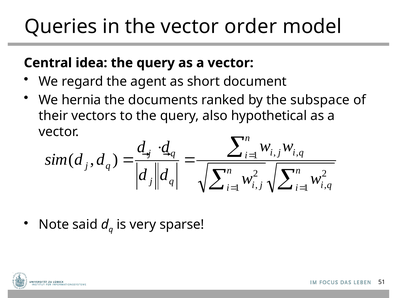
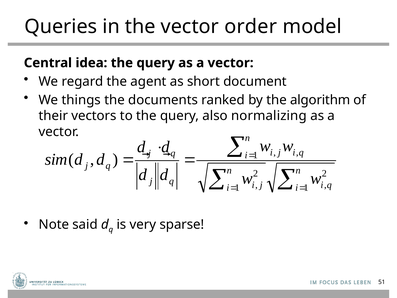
hernia: hernia -> things
subspace: subspace -> algorithm
hypothetical: hypothetical -> normalizing
